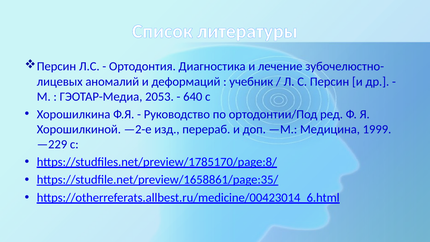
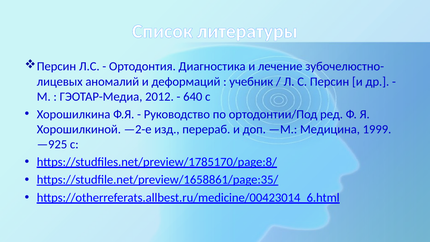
2053: 2053 -> 2012
—229: —229 -> —925
